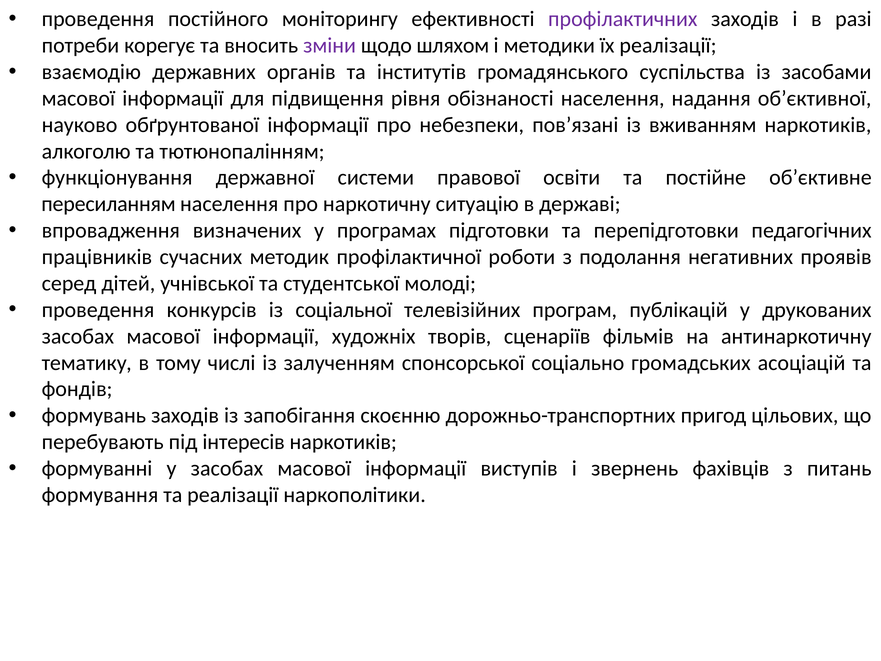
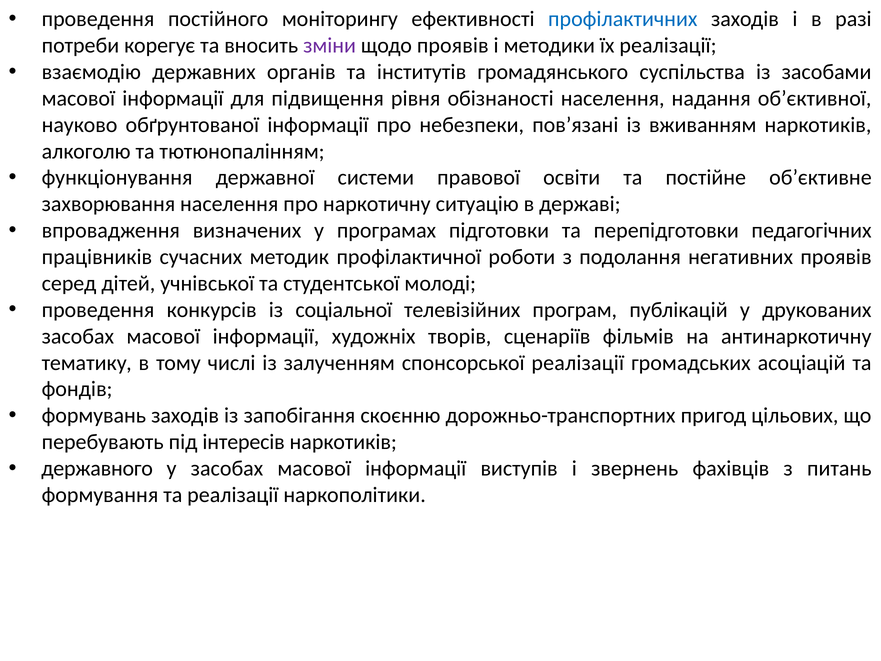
профілактичних colour: purple -> blue
щодо шляхом: шляхом -> проявів
пересиланням: пересиланням -> захворювання
спонсорської соціально: соціально -> реалізації
формуванні: формуванні -> державного
